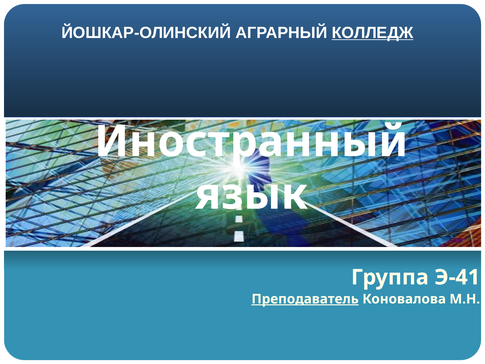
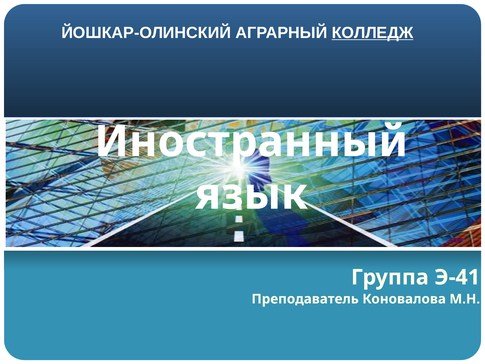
Преподаватель underline: present -> none
